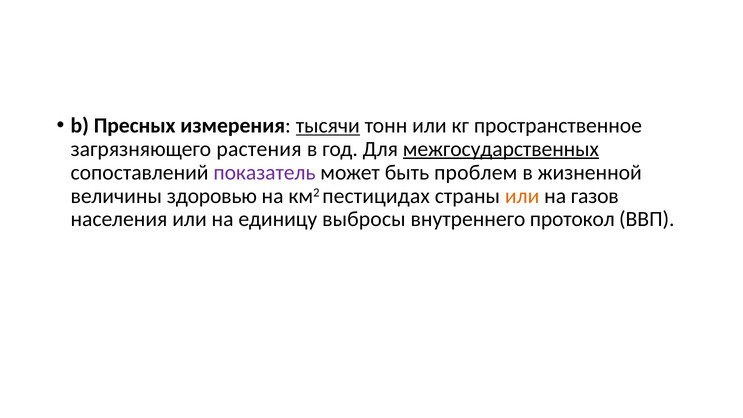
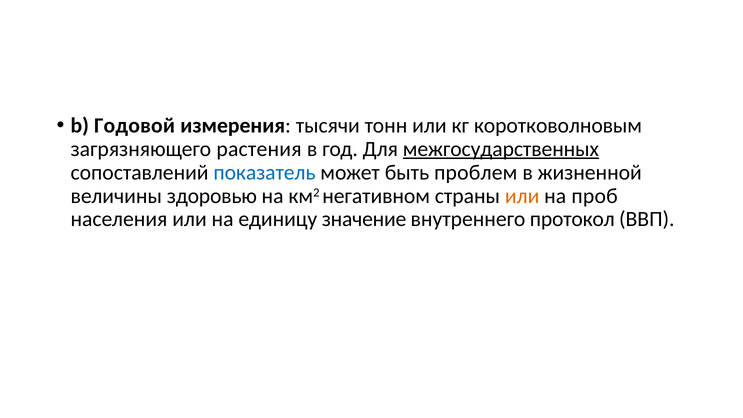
Пресных: Пресных -> Годовой
тысячи underline: present -> none
пространственное: пространственное -> коротковолновым
показатель colour: purple -> blue
пестицидах: пестицидах -> негативном
газов: газов -> проб
выбросы: выбросы -> значение
